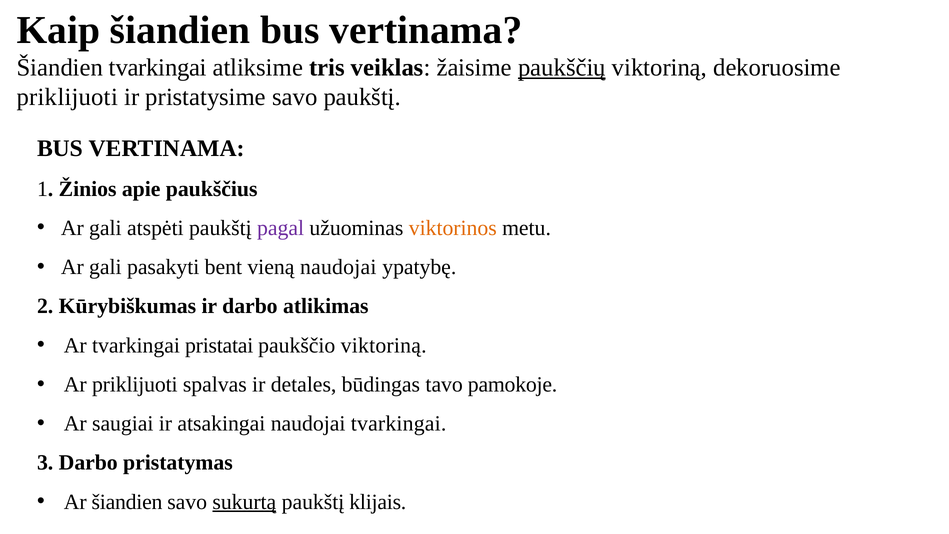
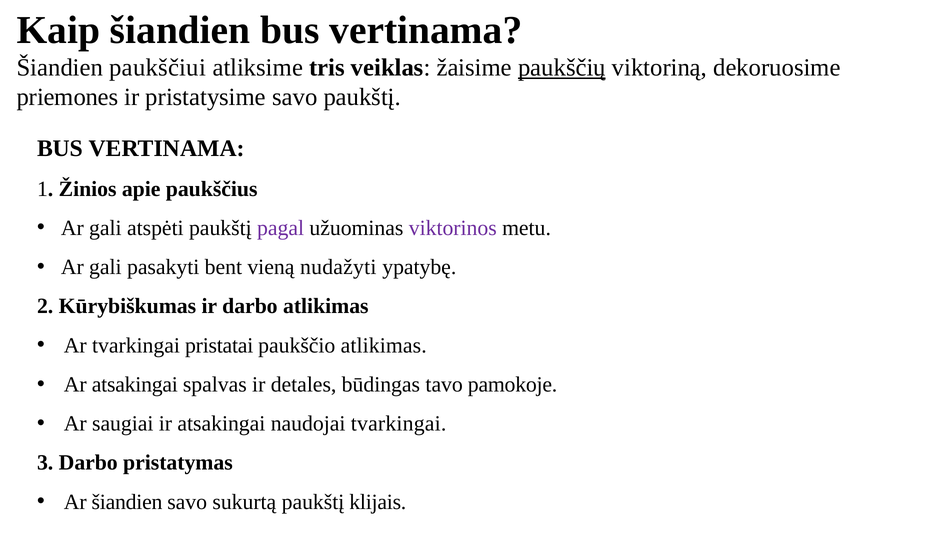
Šiandien tvarkingai: tvarkingai -> paukščiui
priklijuoti at (67, 97): priklijuoti -> priemones
viktorinos colour: orange -> purple
vieną naudojai: naudojai -> nudažyti
paukščio viktoriną: viktoriną -> atlikimas
Ar priklijuoti: priklijuoti -> atsakingai
sukurtą underline: present -> none
